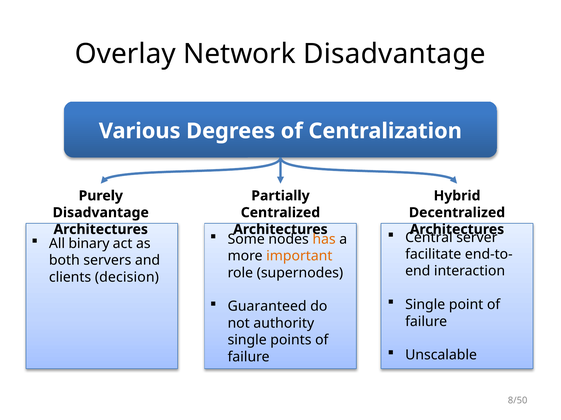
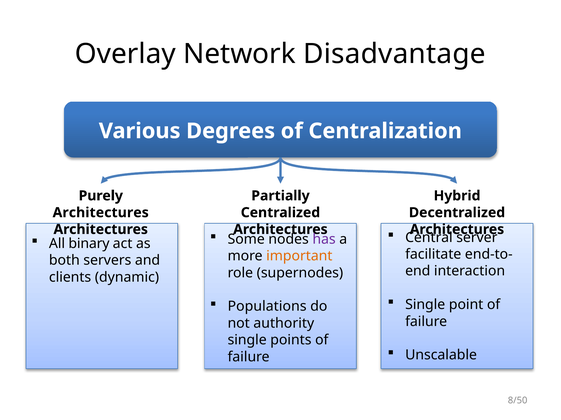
Disadvantage at (101, 213): Disadvantage -> Architectures
has colour: orange -> purple
decision: decision -> dynamic
Guaranteed: Guaranteed -> Populations
